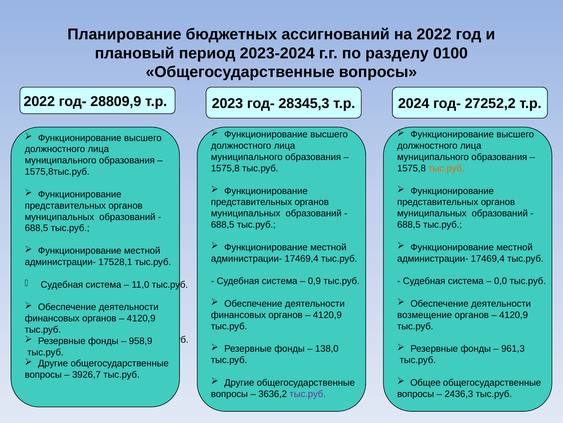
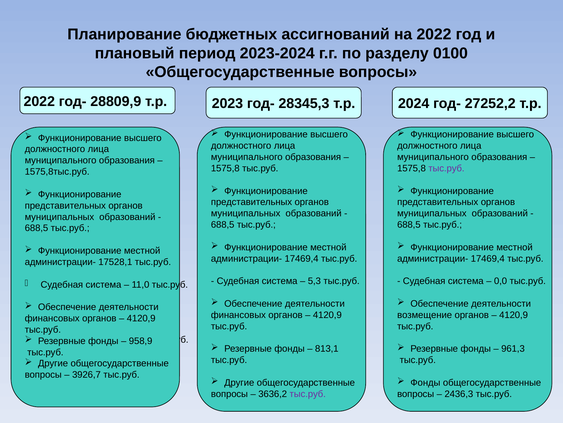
тыс.руб at (446, 168) colour: orange -> purple
0,9: 0,9 -> 5,3
138,0: 138,0 -> 813,1
Общее at (426, 382): Общее -> Фонды
